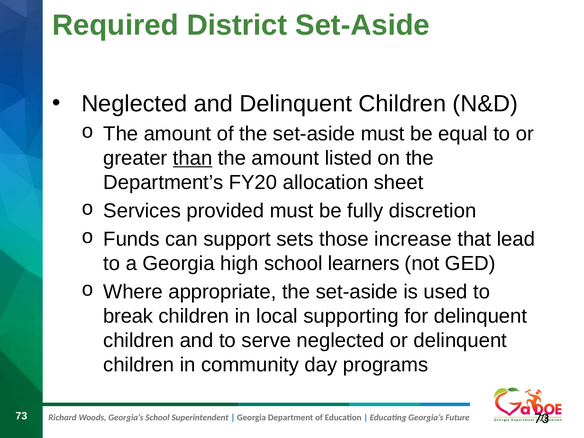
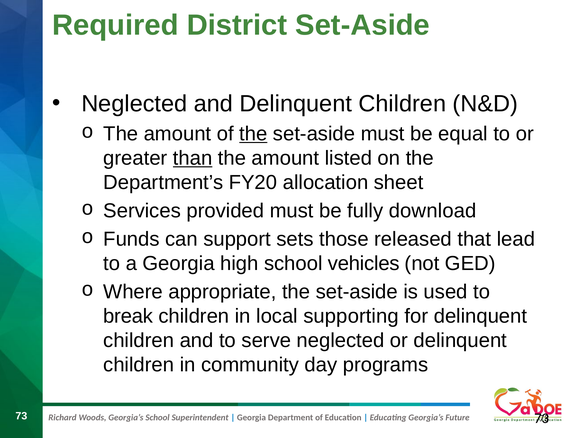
the at (253, 134) underline: none -> present
discretion: discretion -> download
increase: increase -> released
learners: learners -> vehicles
